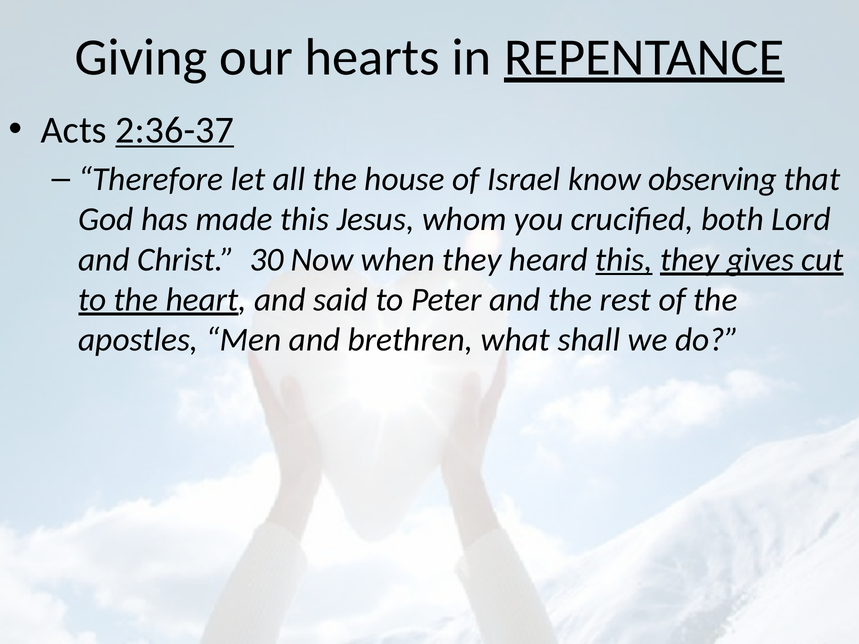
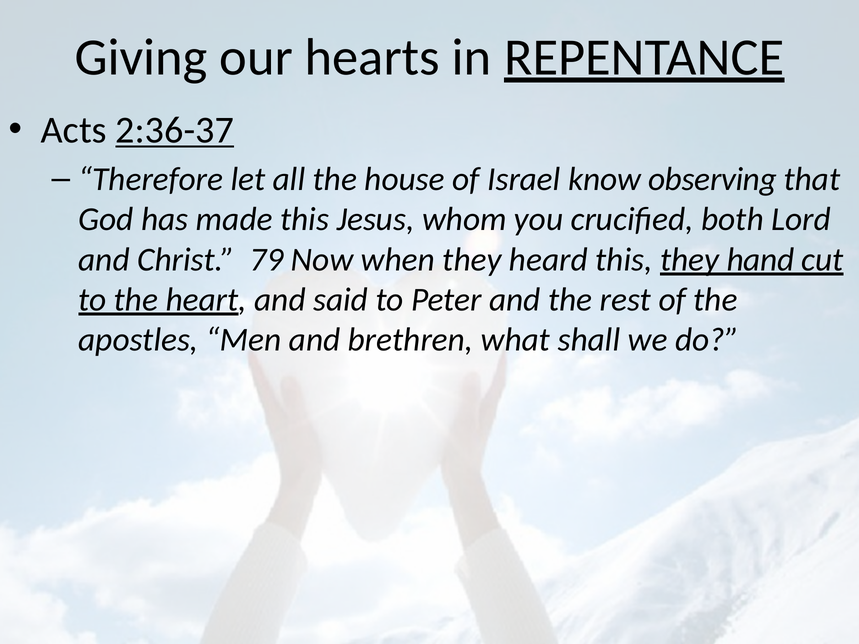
30: 30 -> 79
this at (624, 260) underline: present -> none
gives: gives -> hand
